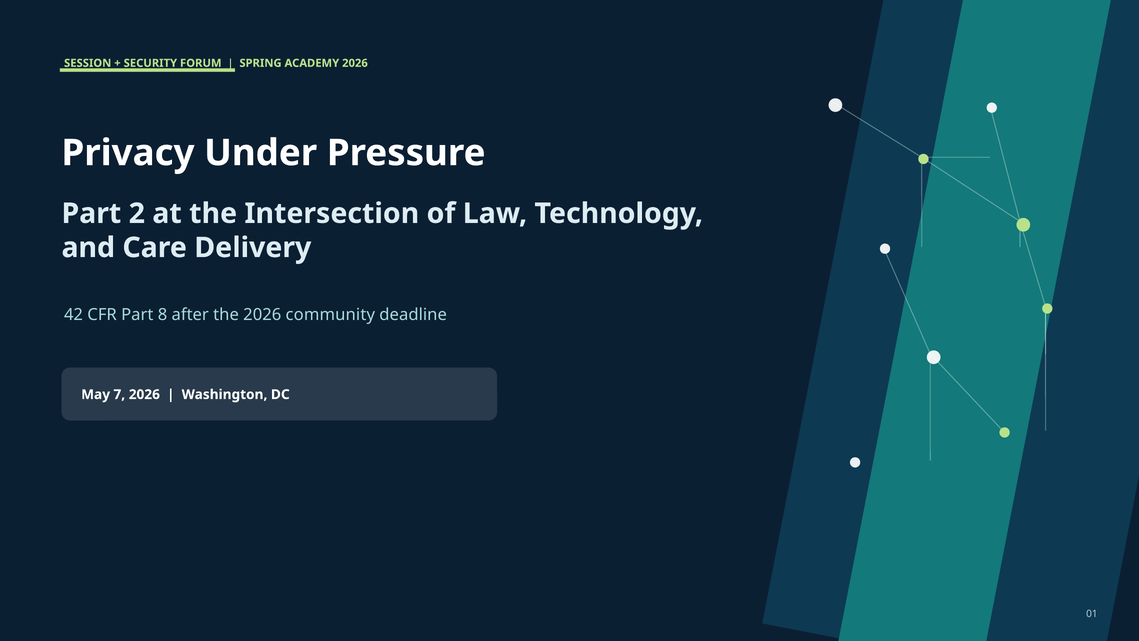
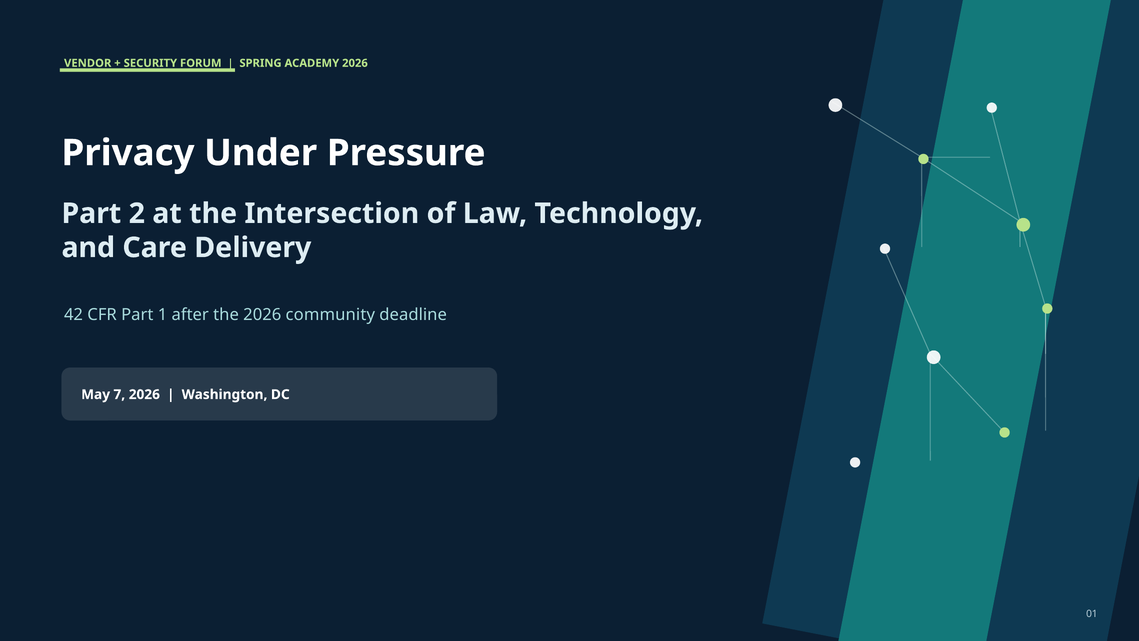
SESSION: SESSION -> VENDOR
8: 8 -> 1
